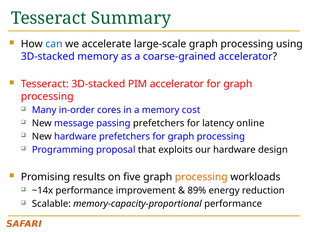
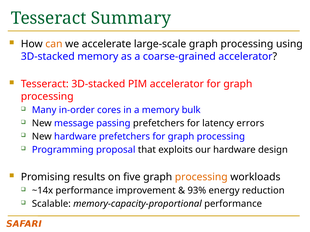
can colour: blue -> orange
cost: cost -> bulk
online: online -> errors
89%: 89% -> 93%
